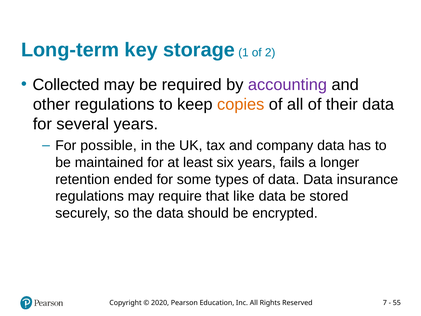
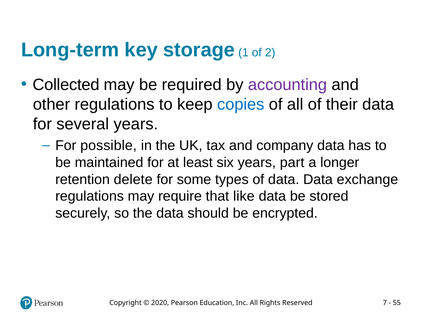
copies colour: orange -> blue
fails: fails -> part
ended: ended -> delete
insurance: insurance -> exchange
